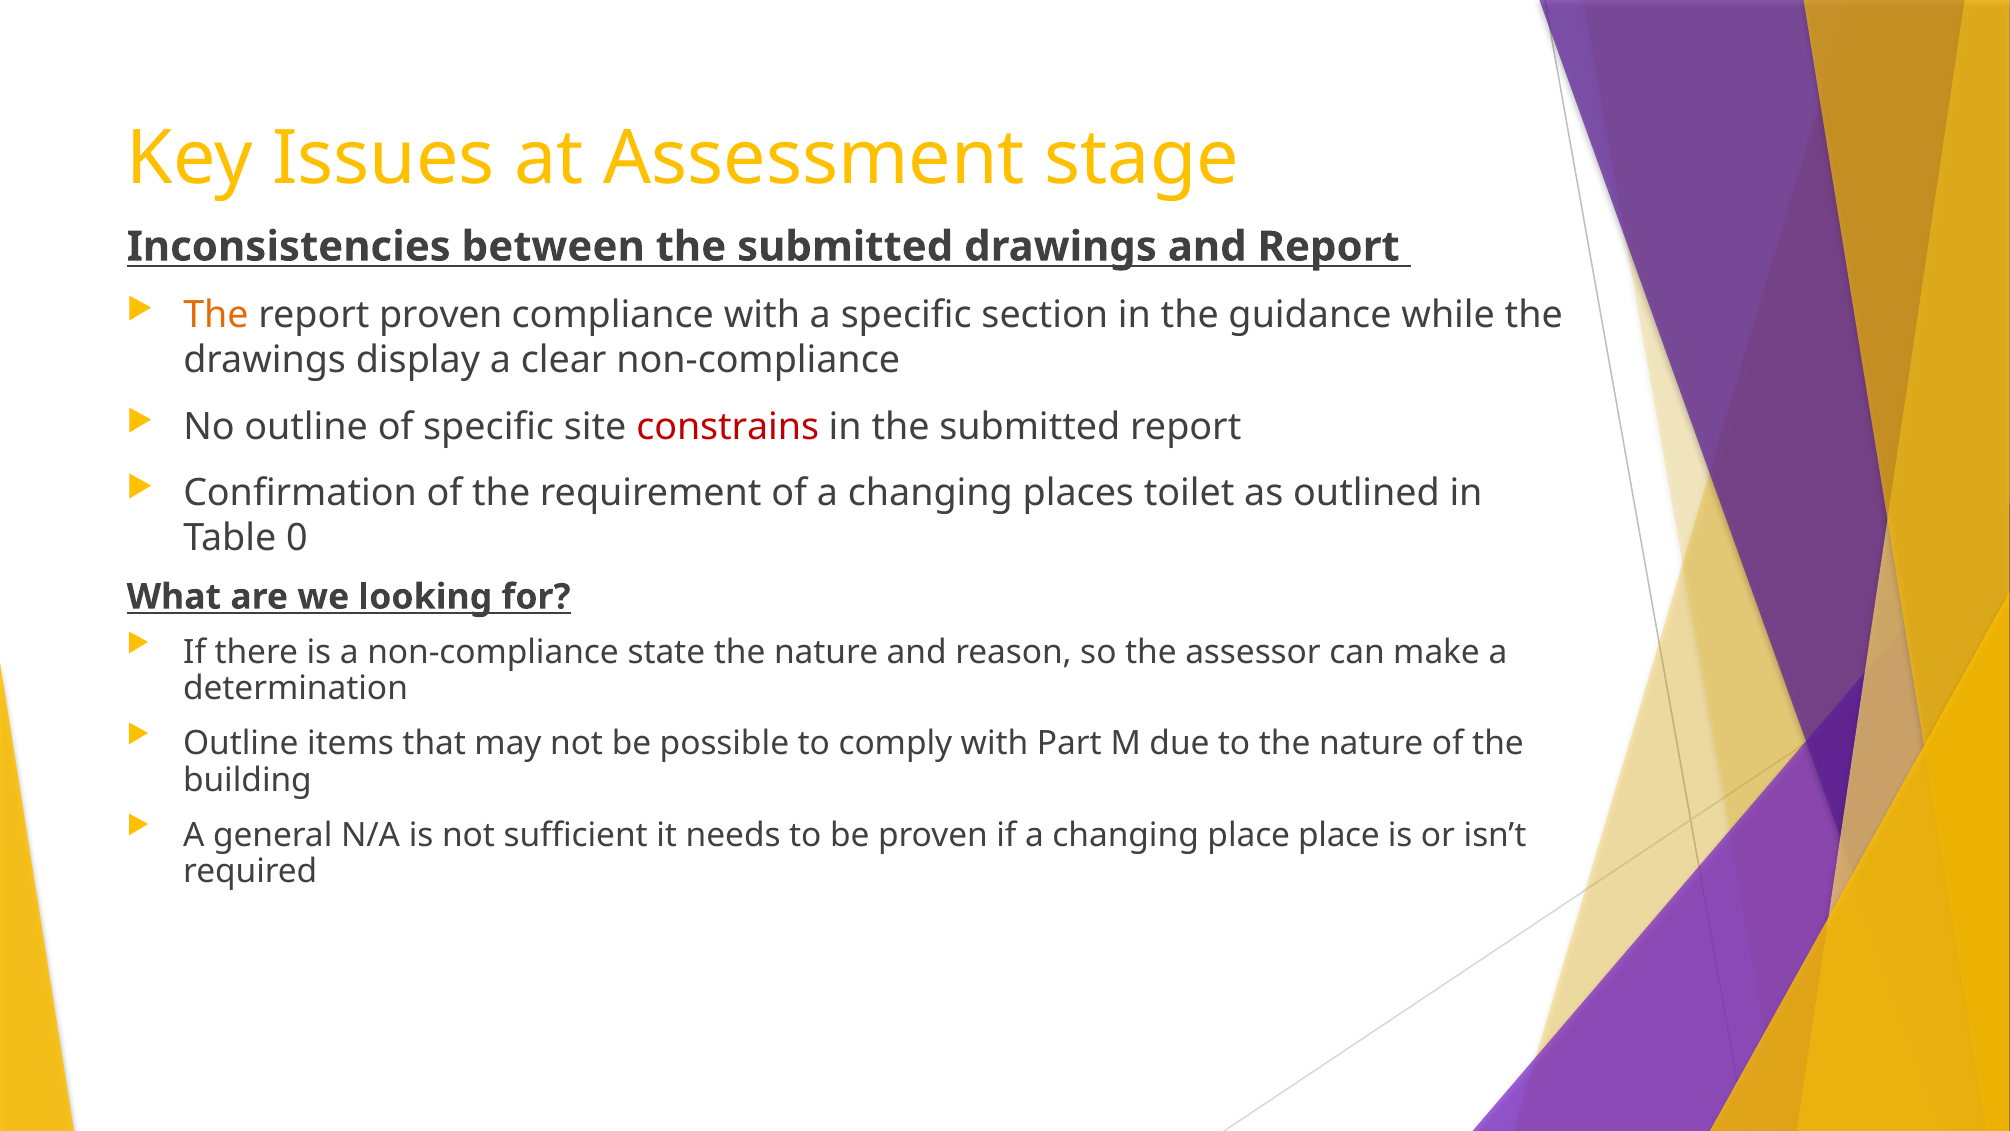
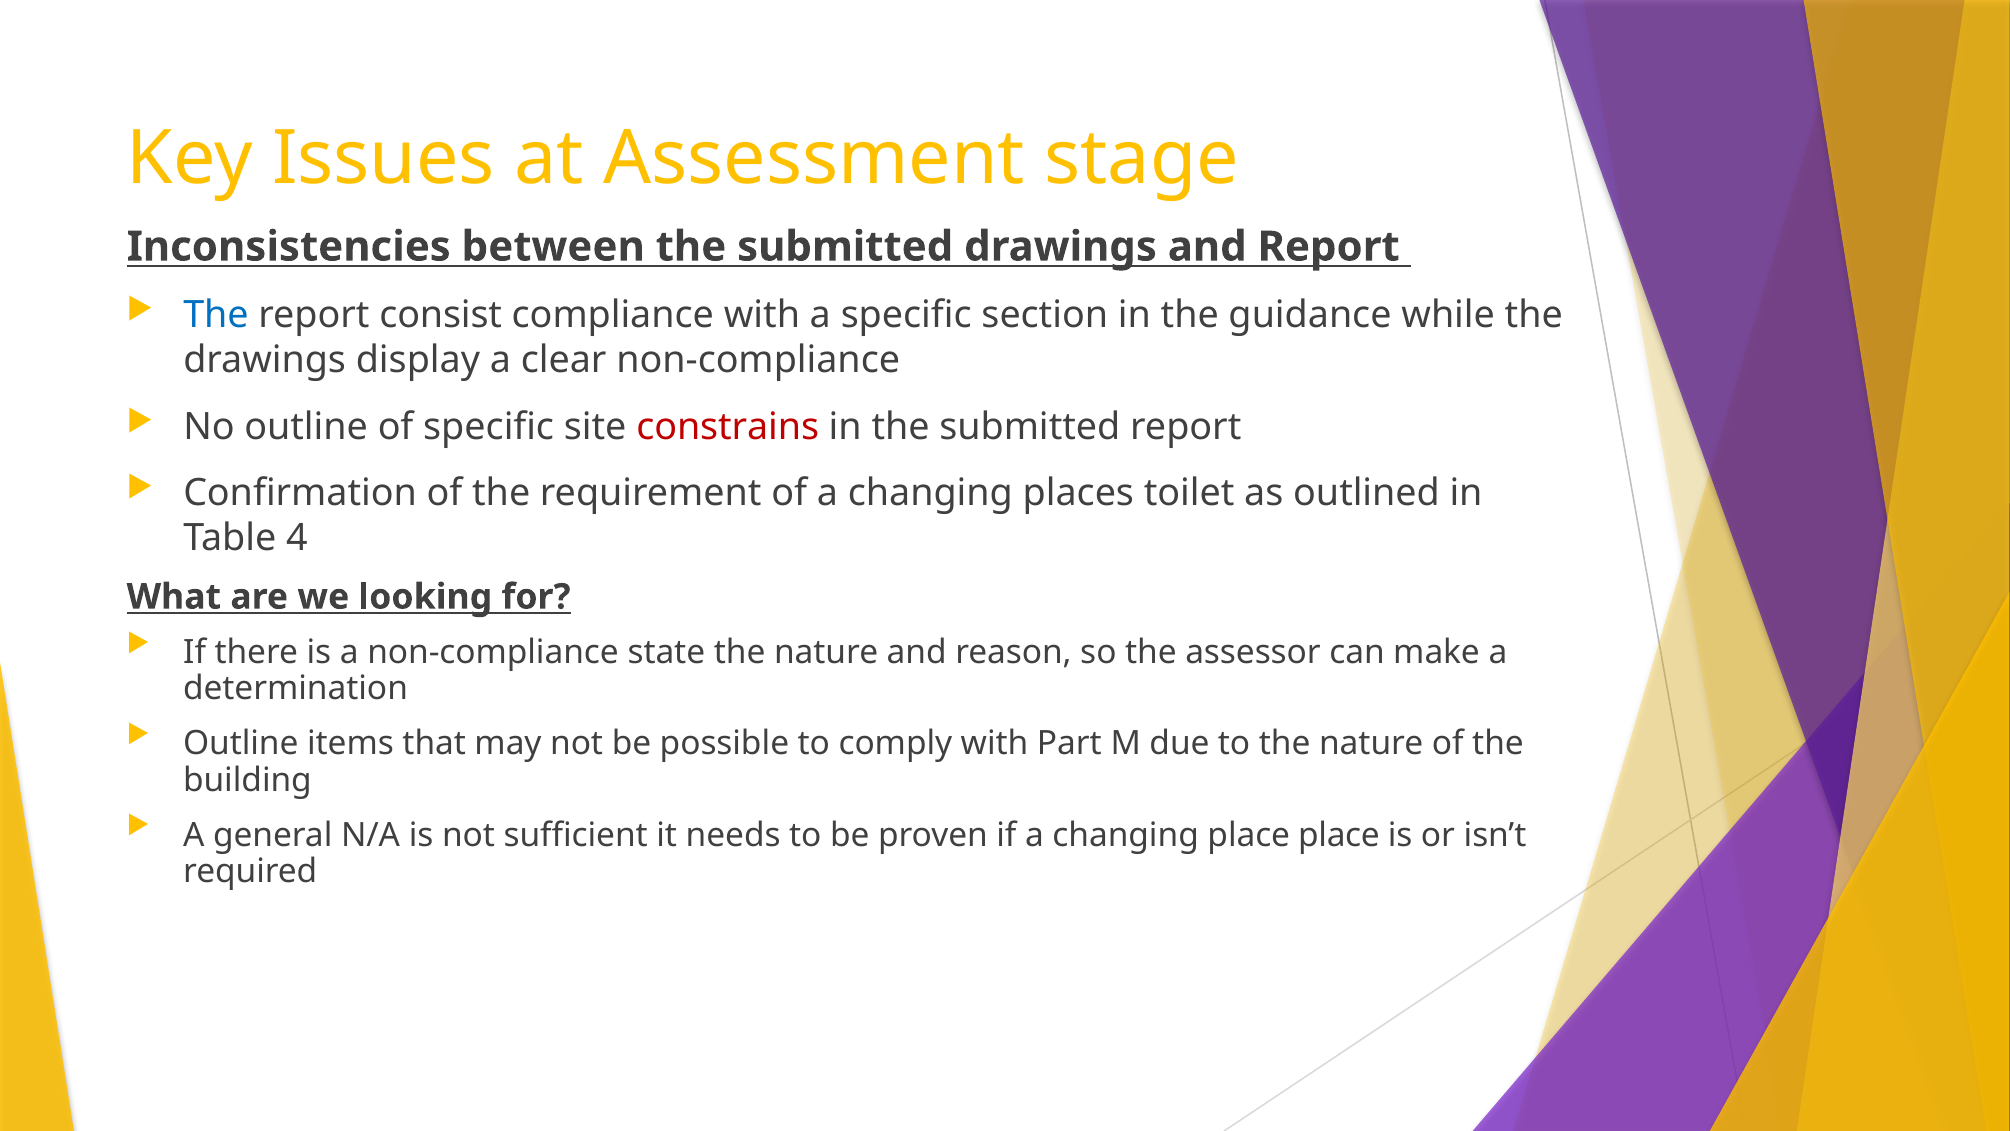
The at (216, 315) colour: orange -> blue
report proven: proven -> consist
0: 0 -> 4
